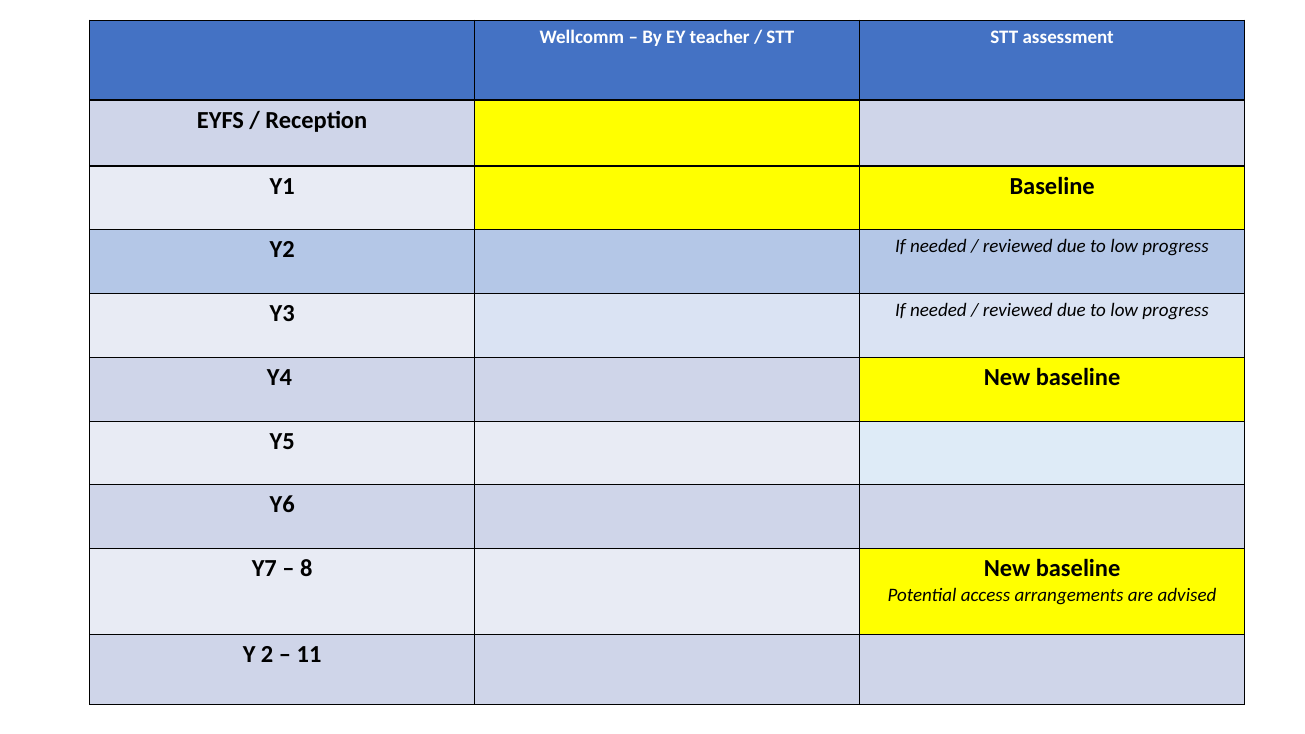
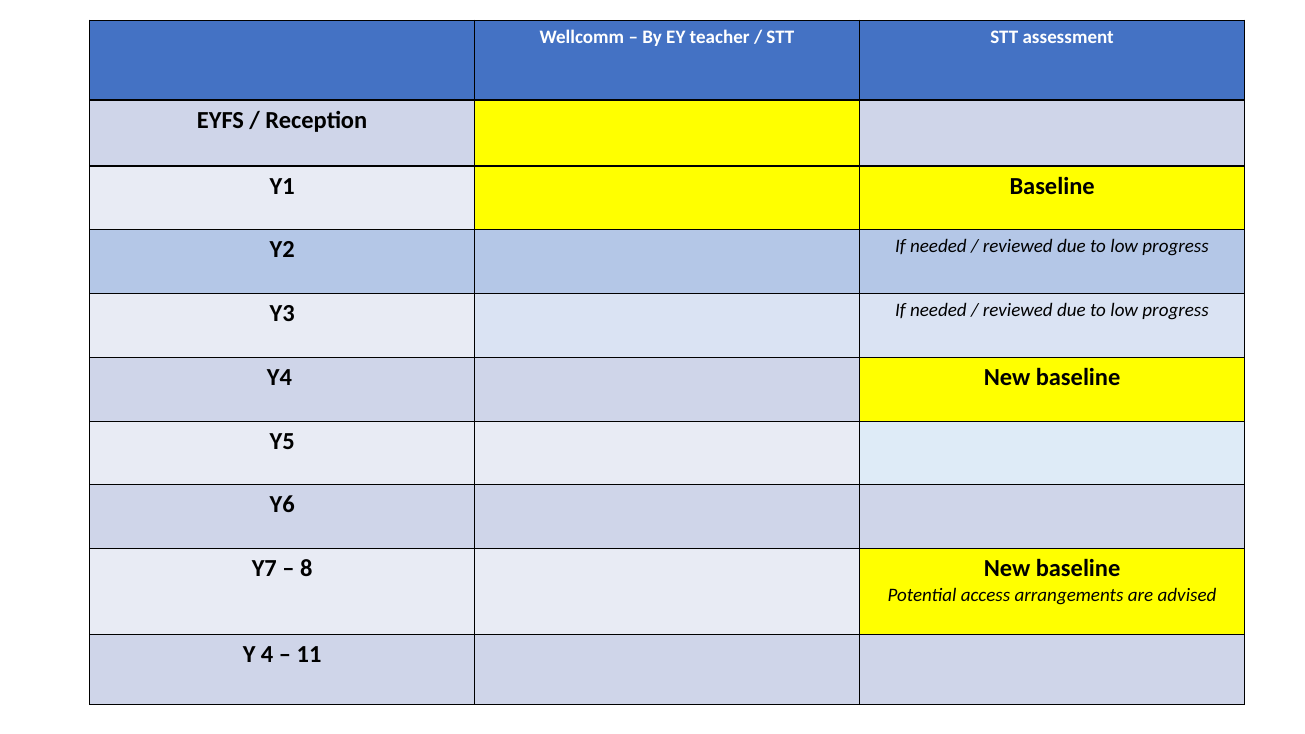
2: 2 -> 4
